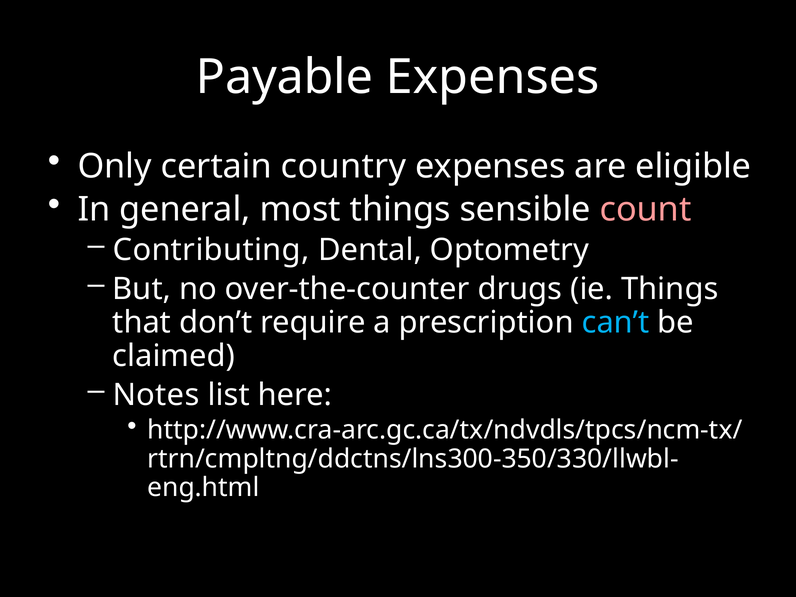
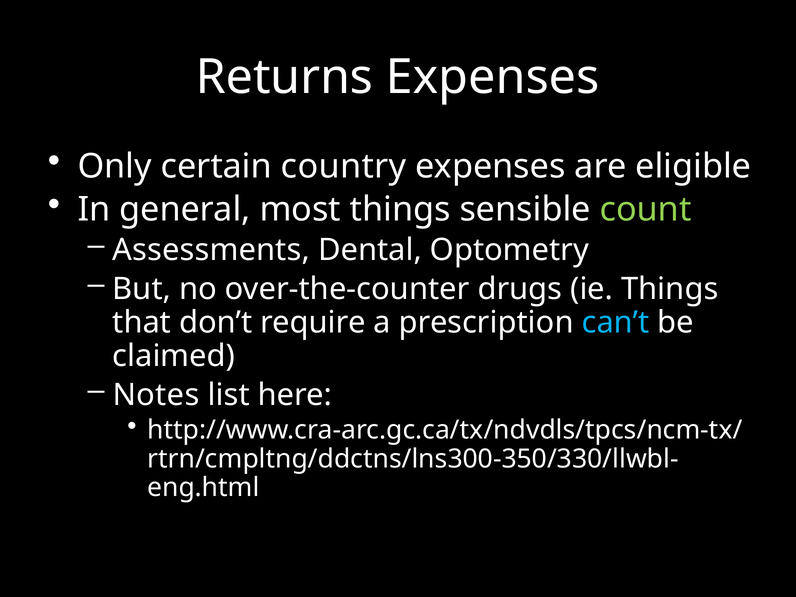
Payable: Payable -> Returns
count colour: pink -> light green
Contributing: Contributing -> Assessments
